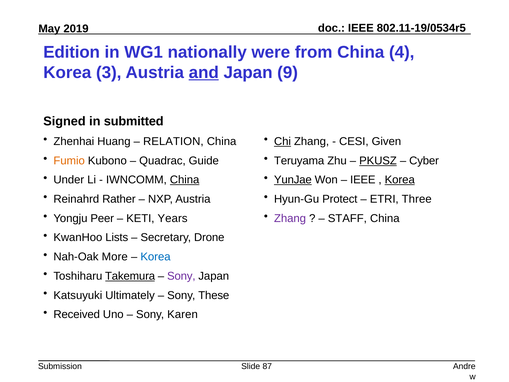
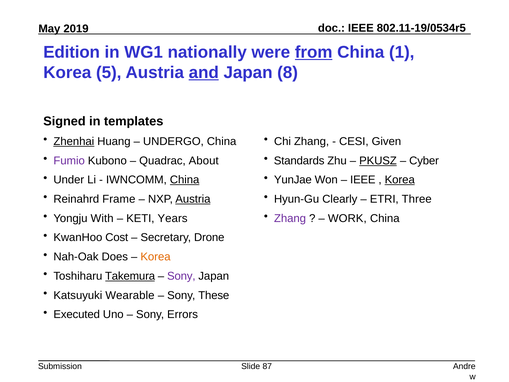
from underline: none -> present
4: 4 -> 1
3: 3 -> 5
9: 9 -> 8
submitted: submitted -> templates
Zhenhai underline: none -> present
RELATION: RELATION -> UNDERGO
Chi underline: present -> none
Fumio colour: orange -> purple
Guide: Guide -> About
Teruyama: Teruyama -> Standards
YunJae underline: present -> none
Rather: Rather -> Frame
Austria at (193, 199) underline: none -> present
Protect: Protect -> Clearly
Peer: Peer -> With
STAFF: STAFF -> WORK
Lists: Lists -> Cost
More: More -> Does
Korea at (156, 257) colour: blue -> orange
Ultimately: Ultimately -> Wearable
Received: Received -> Executed
Karen: Karen -> Errors
